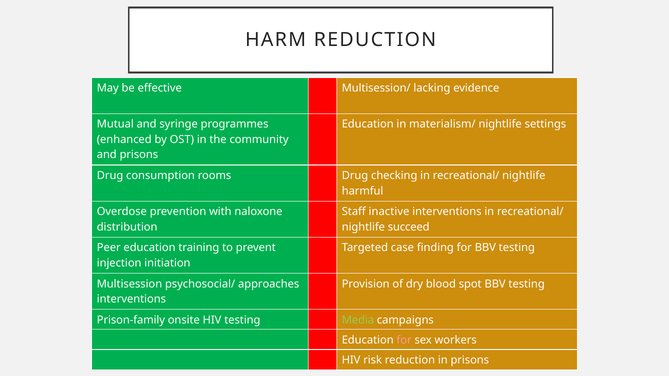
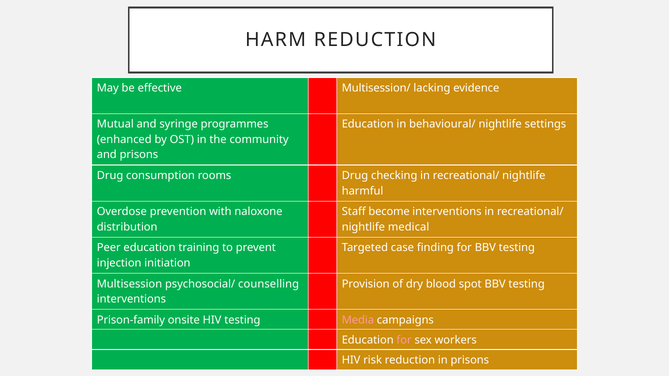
materialism/: materialism/ -> behavioural/
inactive: inactive -> become
succeed: succeed -> medical
approaches: approaches -> counselling
Media colour: light green -> pink
